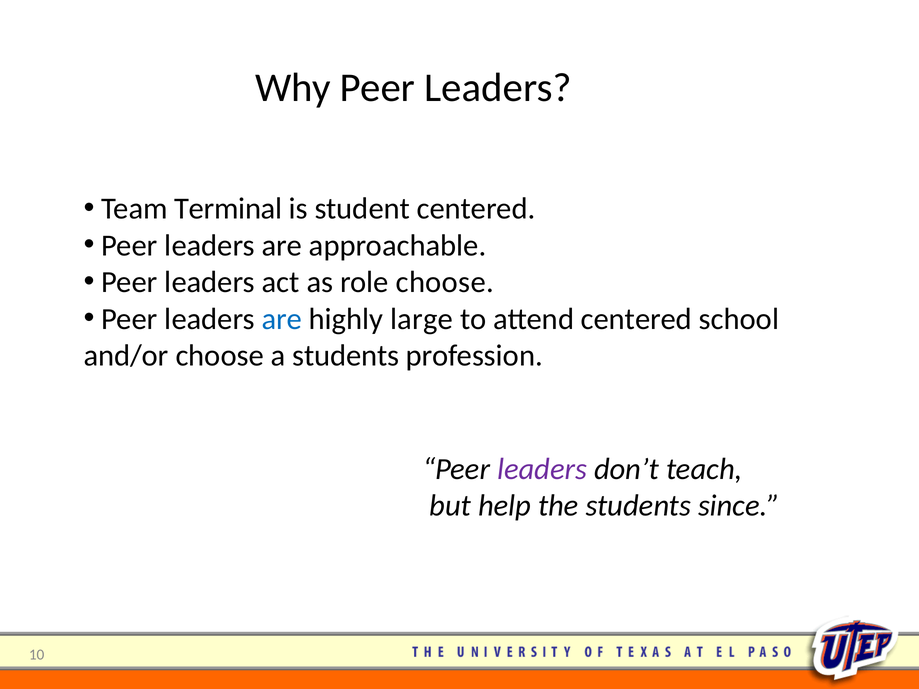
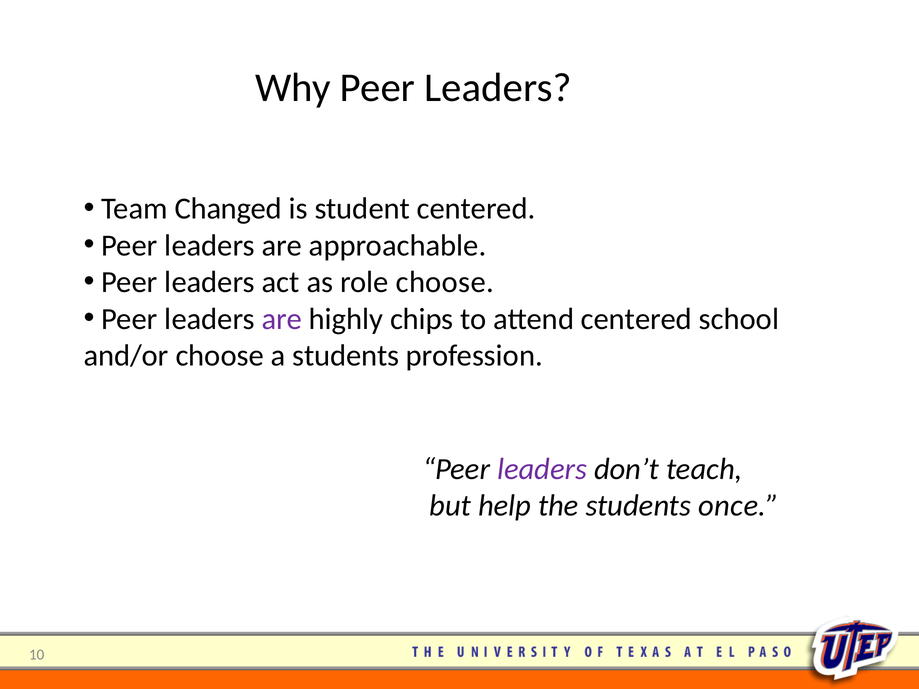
Terminal: Terminal -> Changed
are at (282, 319) colour: blue -> purple
large: large -> chips
since: since -> once
